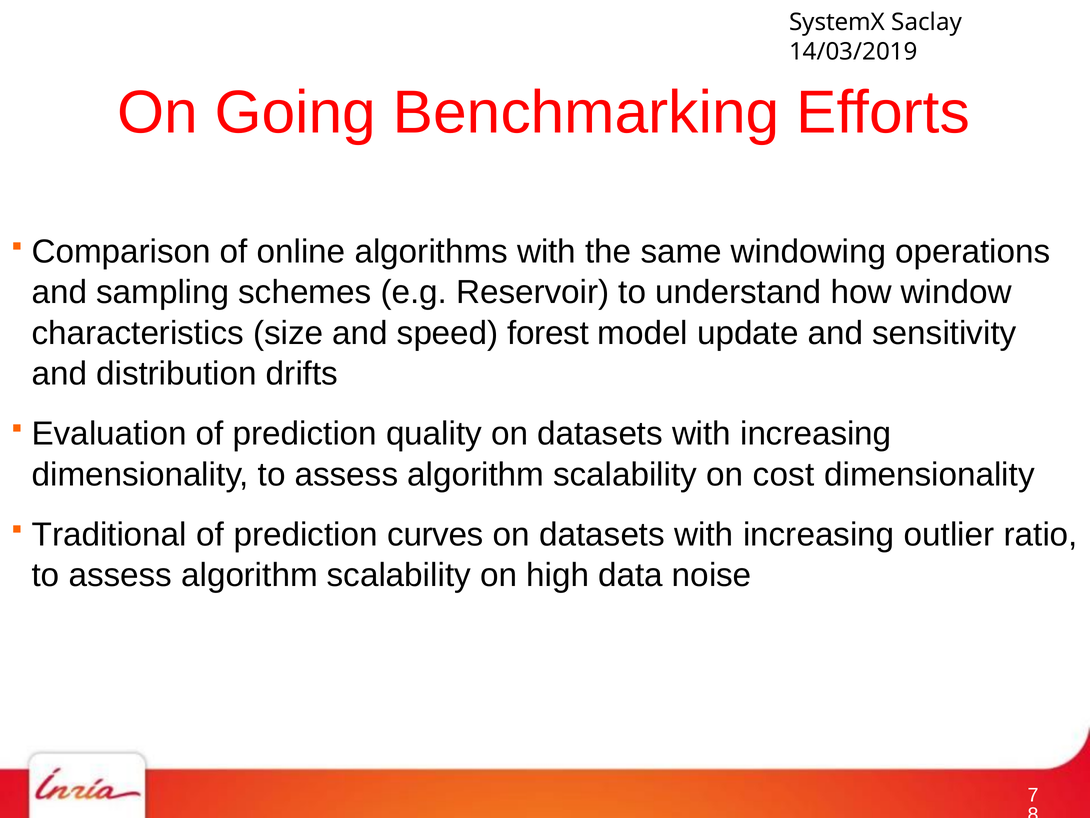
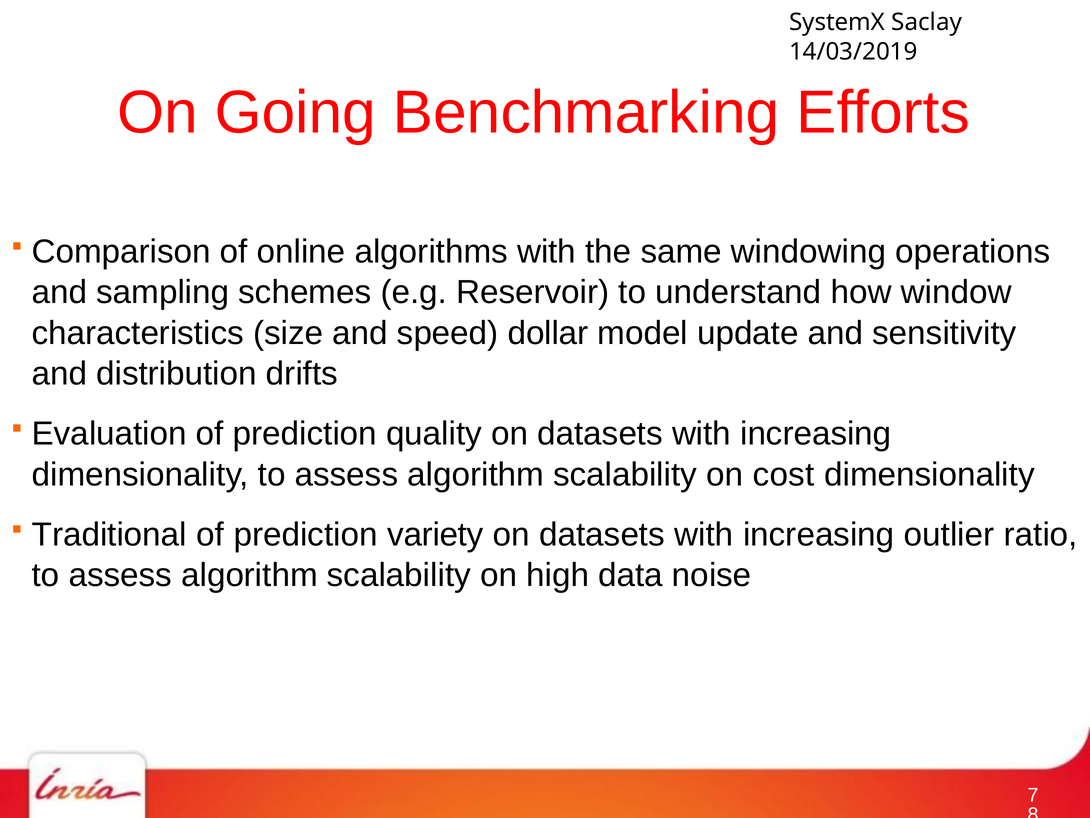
forest: forest -> dollar
curves: curves -> variety
